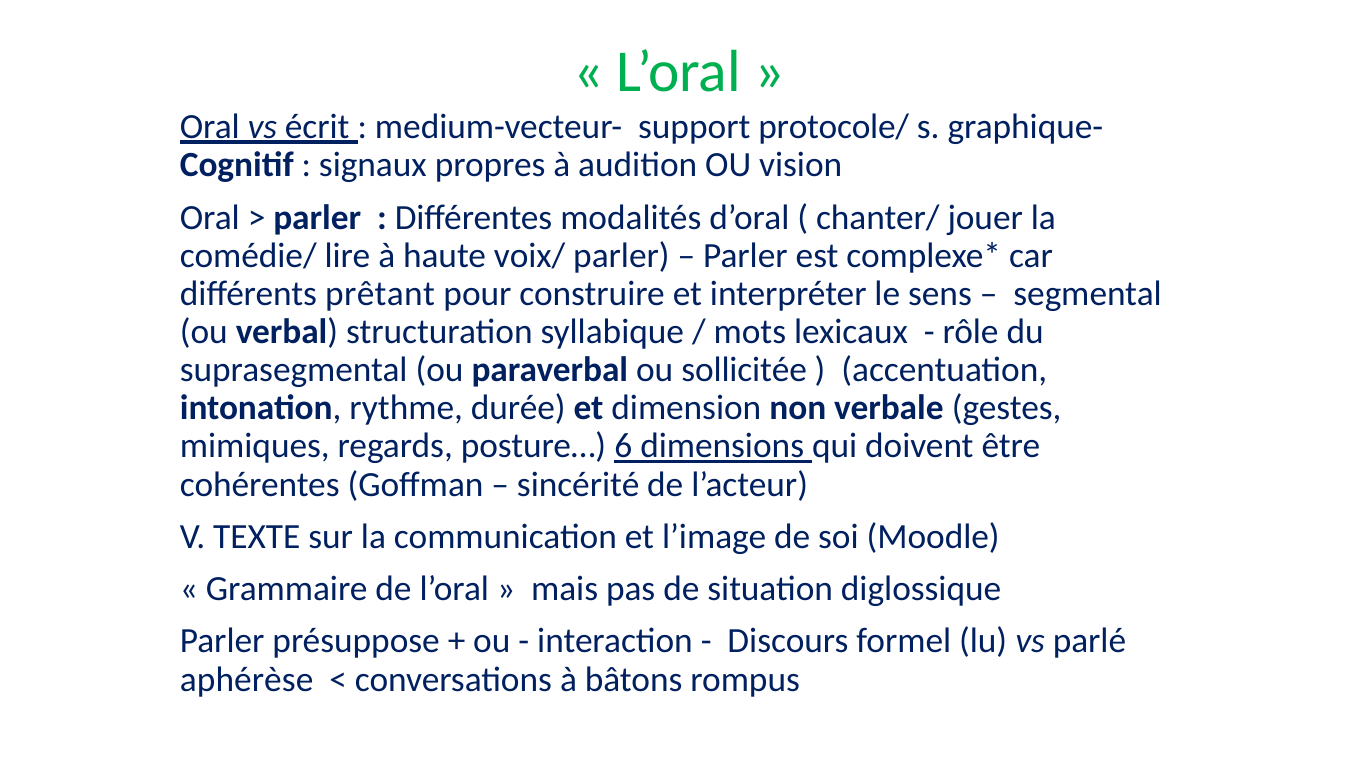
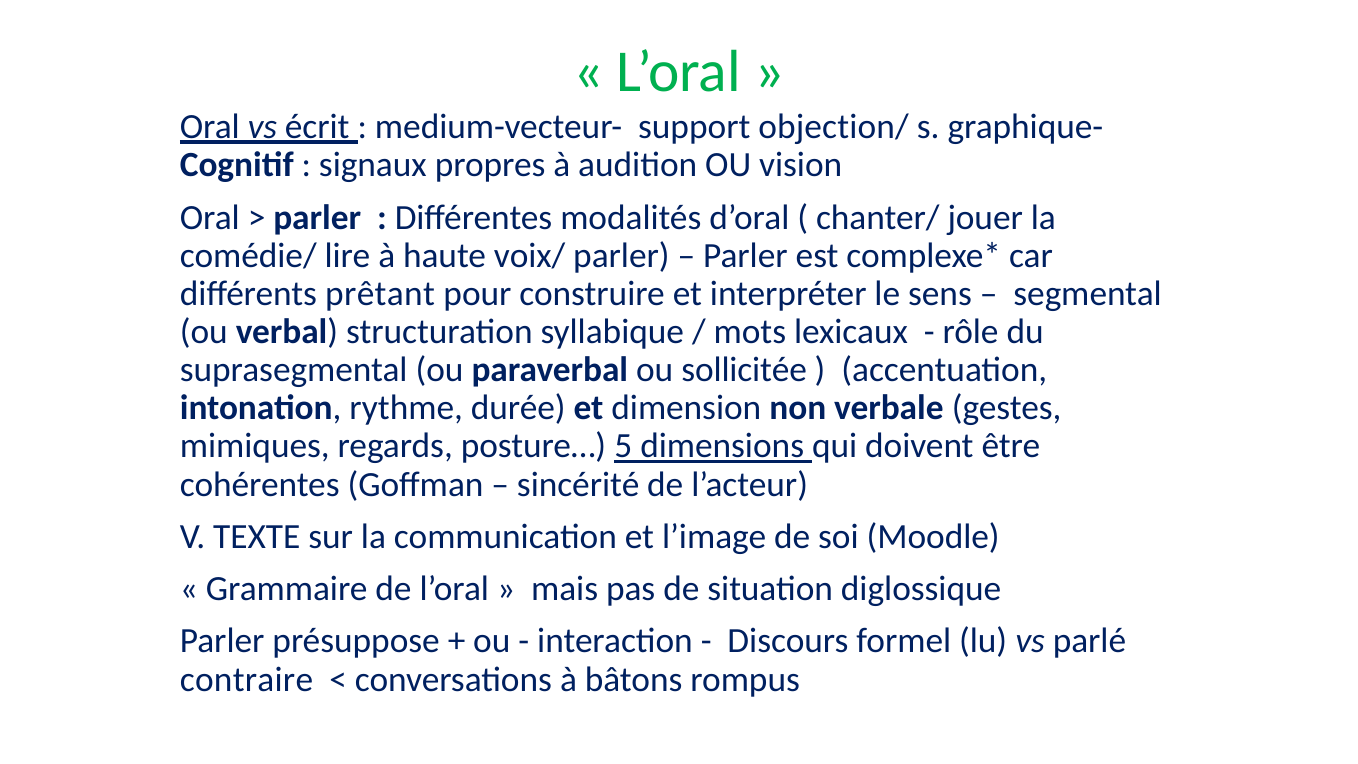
protocole/: protocole/ -> objection/
6: 6 -> 5
aphérèse: aphérèse -> contraire
